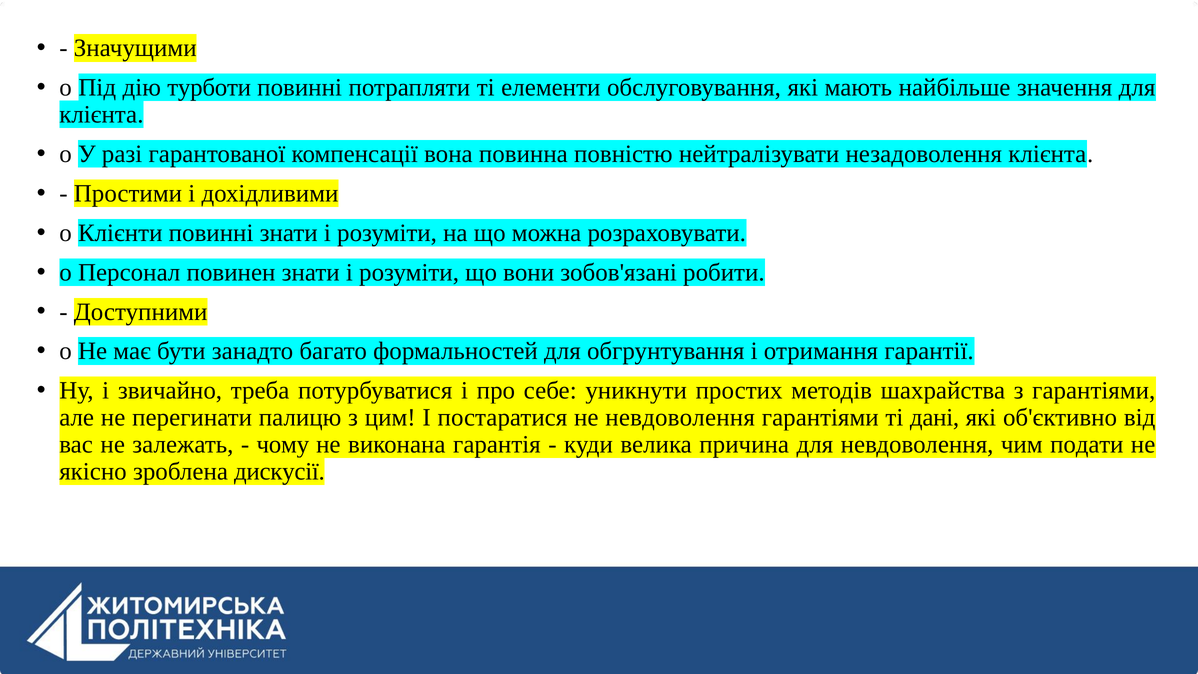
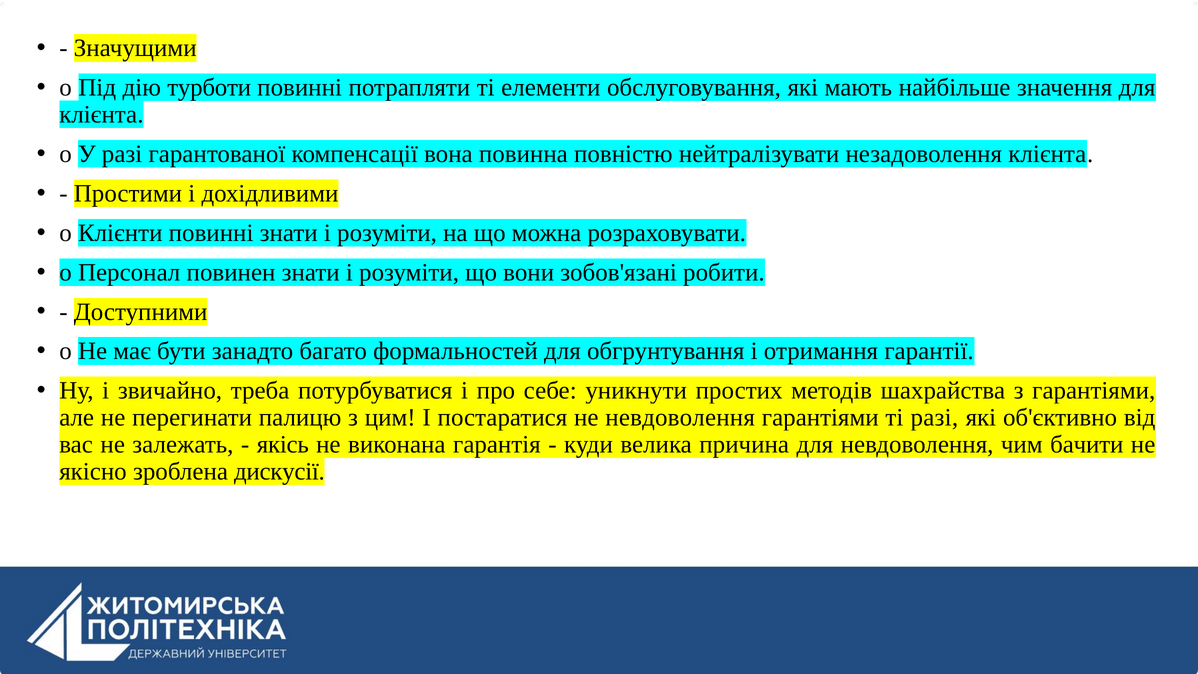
ті дані: дані -> разі
чому: чому -> якісь
подати: подати -> бачити
